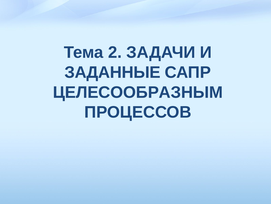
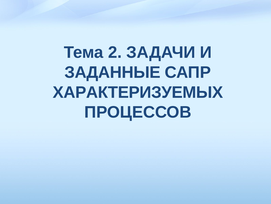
ЦЕЛЕСООБРАЗНЫМ: ЦЕЛЕСООБРАЗНЫМ -> ХАРАКТЕРИЗУЕМЫХ
